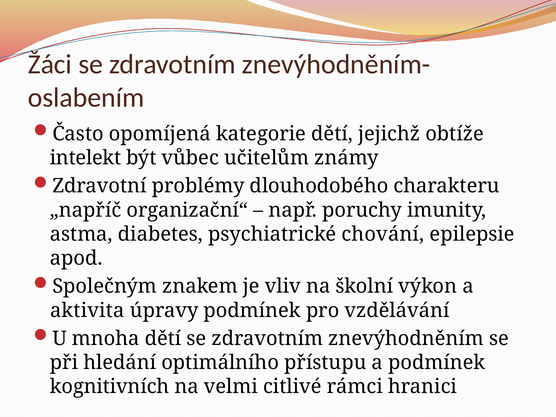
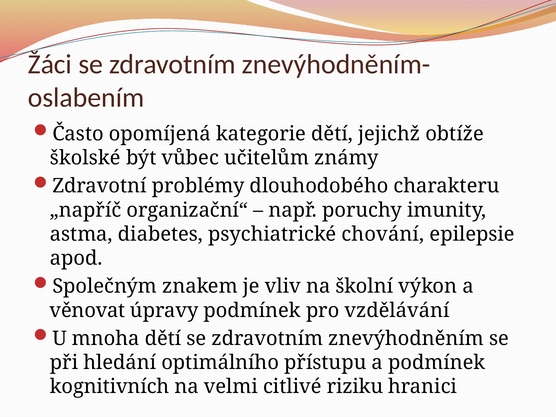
intelekt: intelekt -> školské
aktivita: aktivita -> věnovat
rámci: rámci -> riziku
